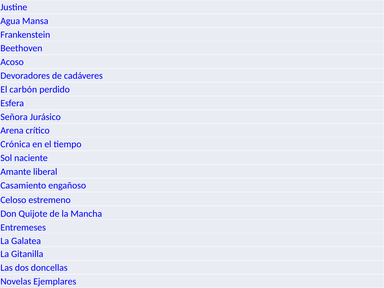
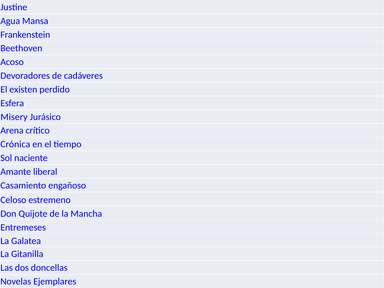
carbón: carbón -> existen
Señora: Señora -> Misery
